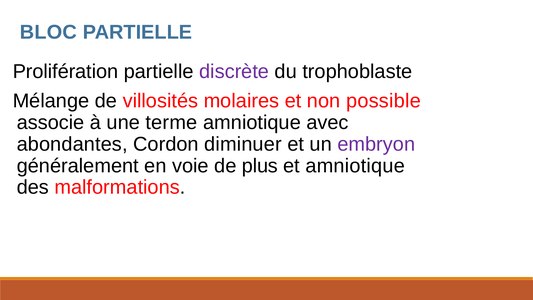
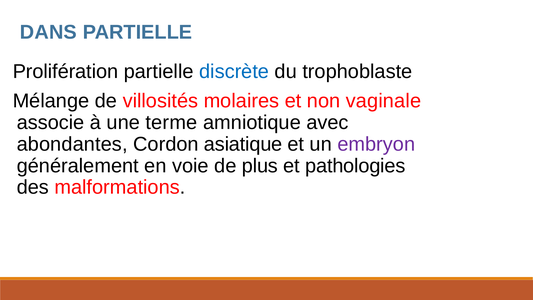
BLOC: BLOC -> DANS
discrète colour: purple -> blue
possible: possible -> vaginale
diminuer: diminuer -> asiatique
et amniotique: amniotique -> pathologies
